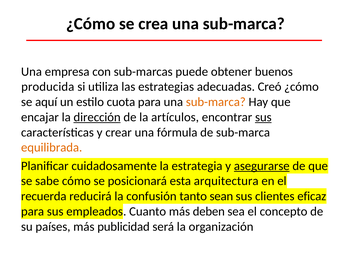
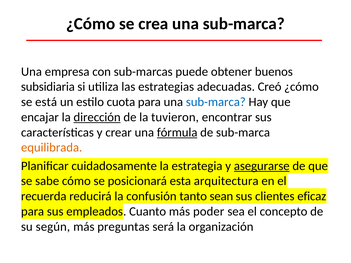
producida: producida -> subsidiaria
aquí: aquí -> está
sub-marca at (216, 102) colour: orange -> blue
artículos: artículos -> tuvieron
sus at (263, 117) underline: present -> none
fórmula underline: none -> present
deben: deben -> poder
países: países -> según
publicidad: publicidad -> preguntas
